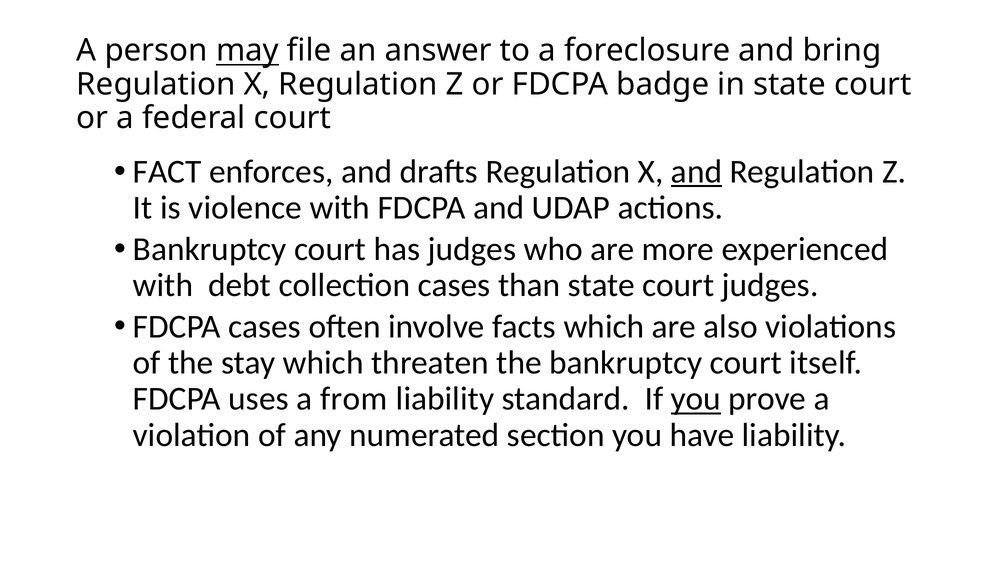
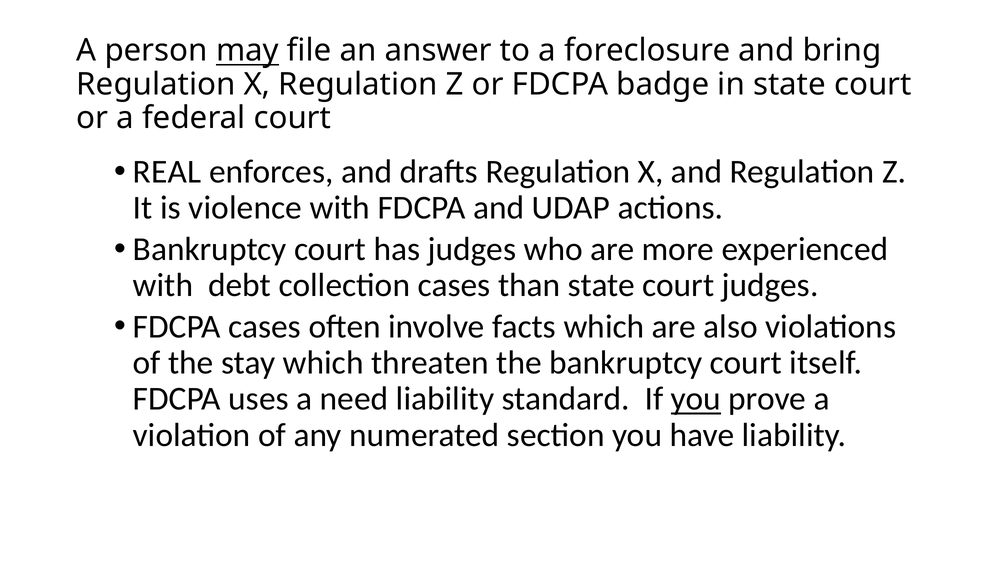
FACT: FACT -> REAL
and at (697, 172) underline: present -> none
from: from -> need
